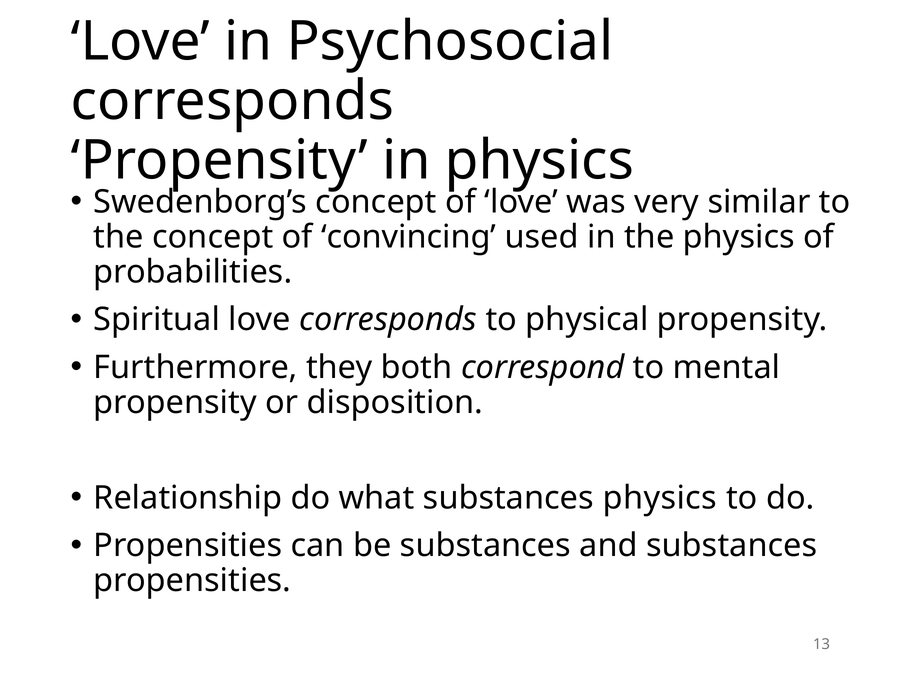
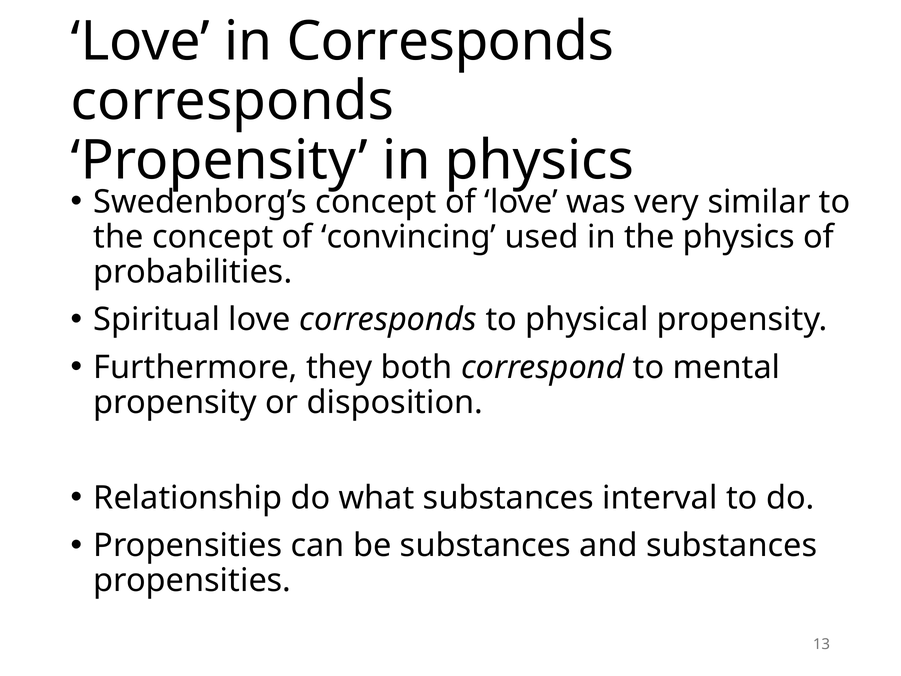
in Psychosocial: Psychosocial -> Corresponds
substances physics: physics -> interval
